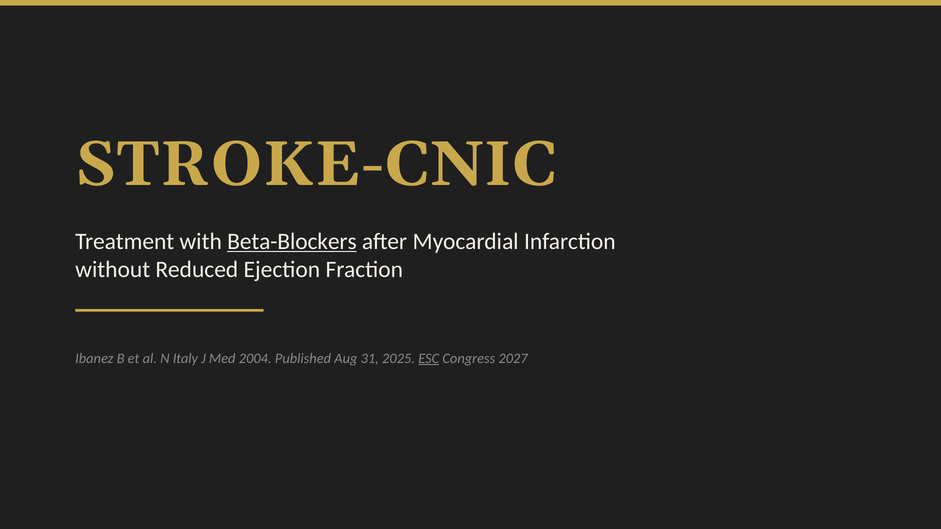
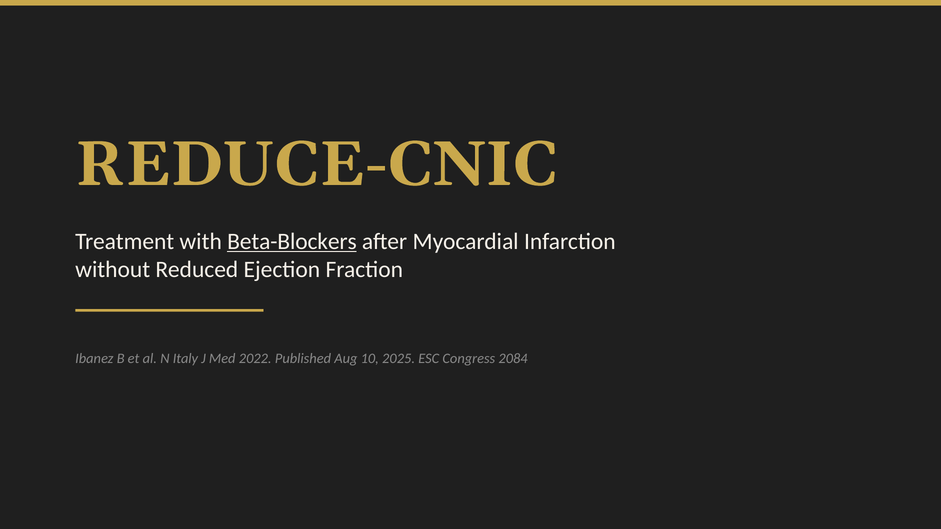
STROKE-CNIC: STROKE-CNIC -> REDUCE-CNIC
2004: 2004 -> 2022
31: 31 -> 10
ESC underline: present -> none
2027: 2027 -> 2084
